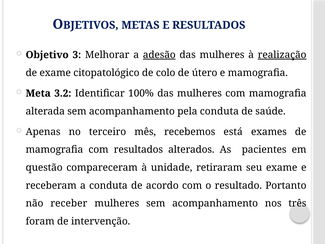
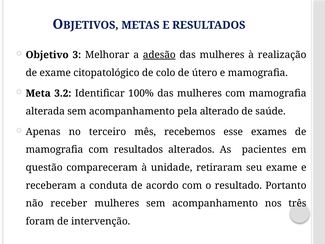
realização underline: present -> none
pela conduta: conduta -> alterado
está: está -> esse
